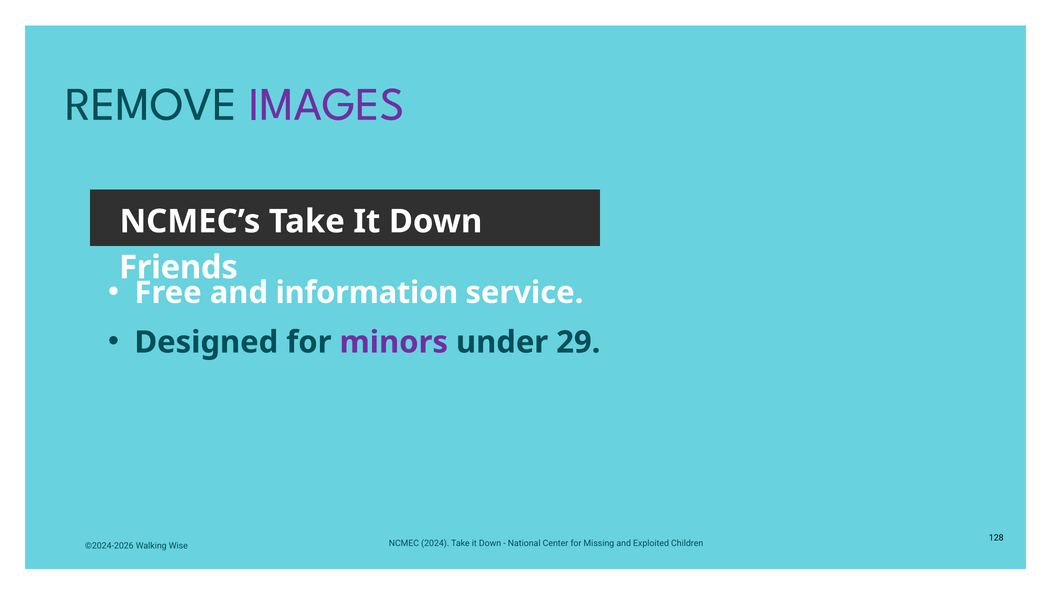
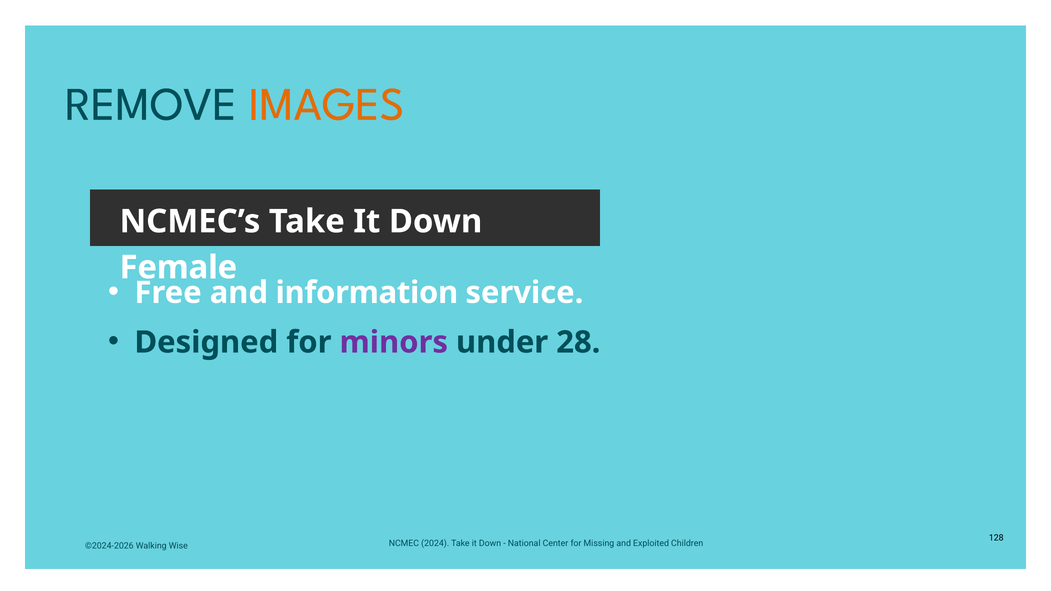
IMAGES colour: purple -> orange
Friends: Friends -> Female
29: 29 -> 28
